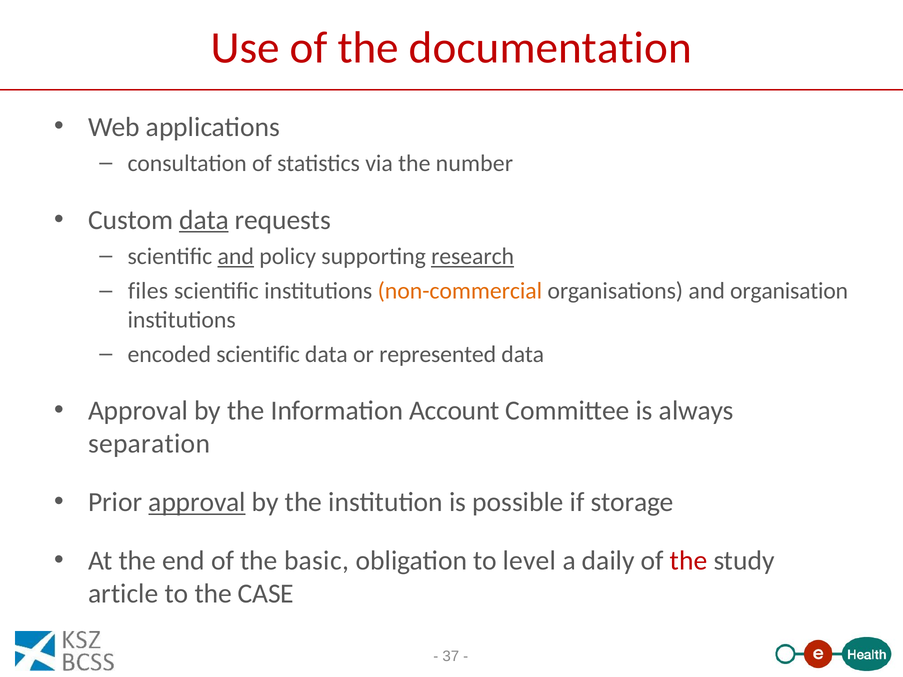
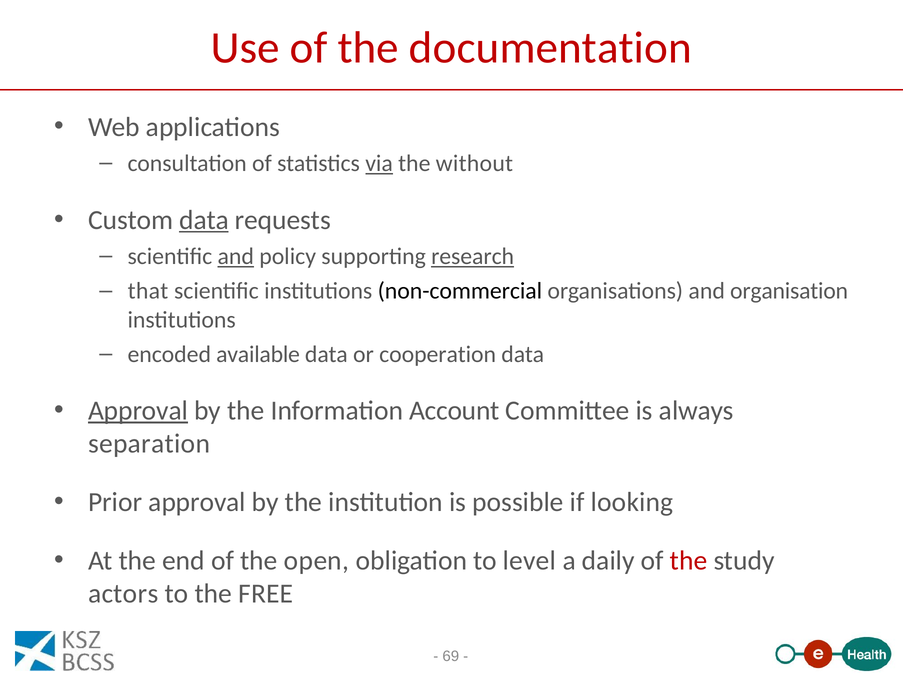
via underline: none -> present
number: number -> without
files: files -> that
non-commercial colour: orange -> black
encoded scientific: scientific -> available
represented: represented -> cooperation
Approval at (138, 411) underline: none -> present
approval at (197, 502) underline: present -> none
storage: storage -> looking
basic: basic -> open
article: article -> actors
CASE: CASE -> FREE
37: 37 -> 69
